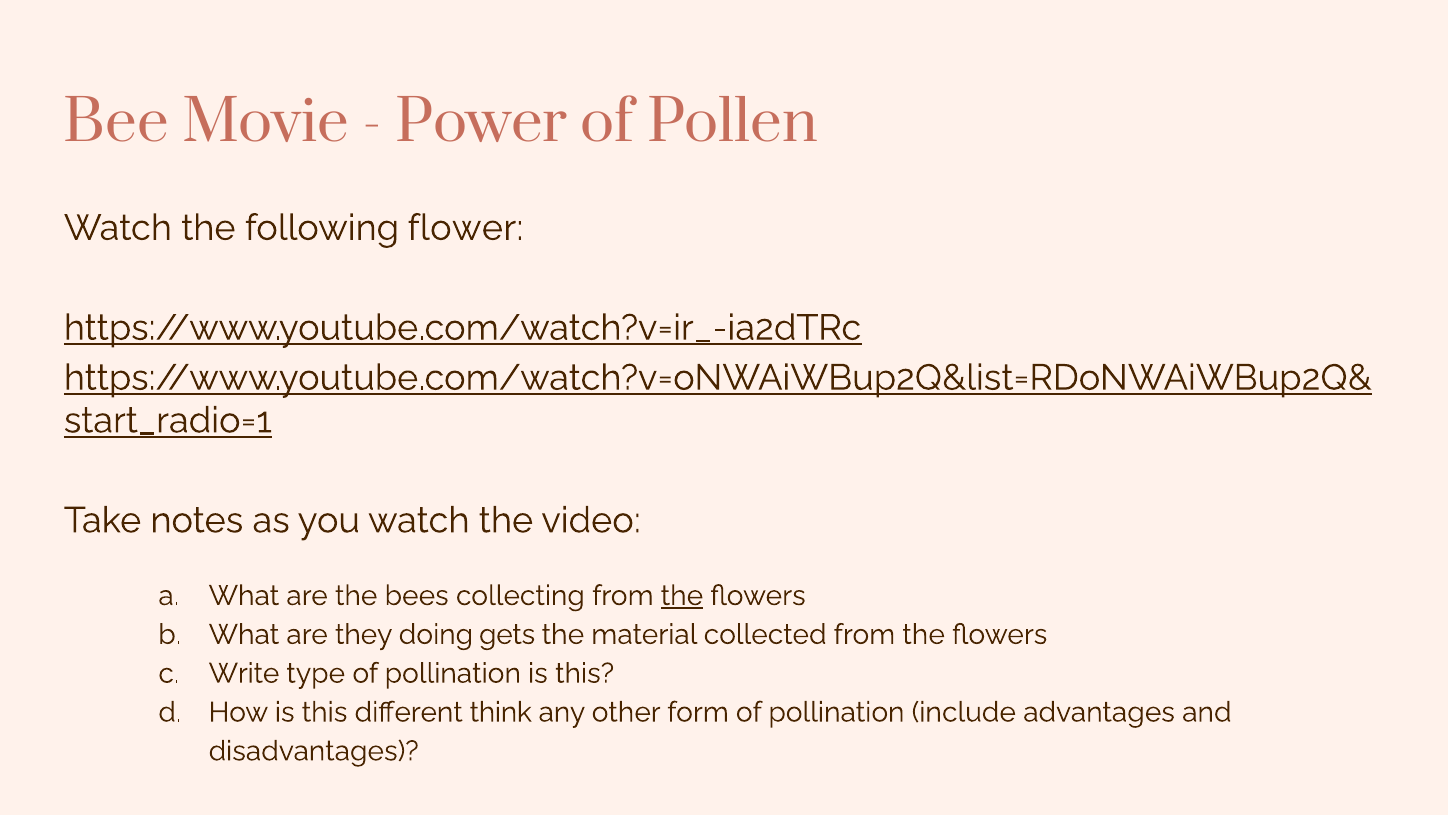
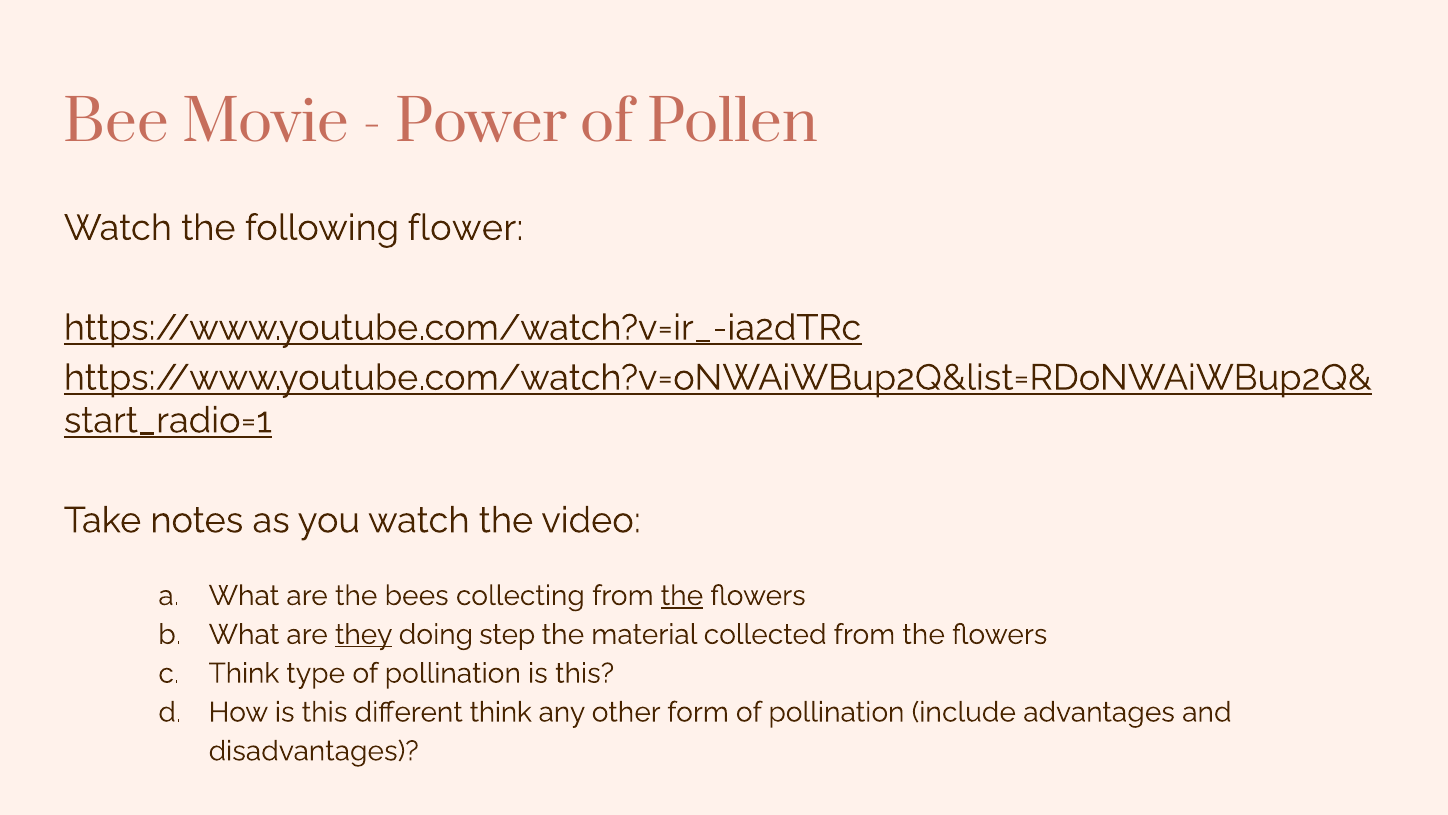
they underline: none -> present
gets: gets -> step
Write at (244, 673): Write -> Think
